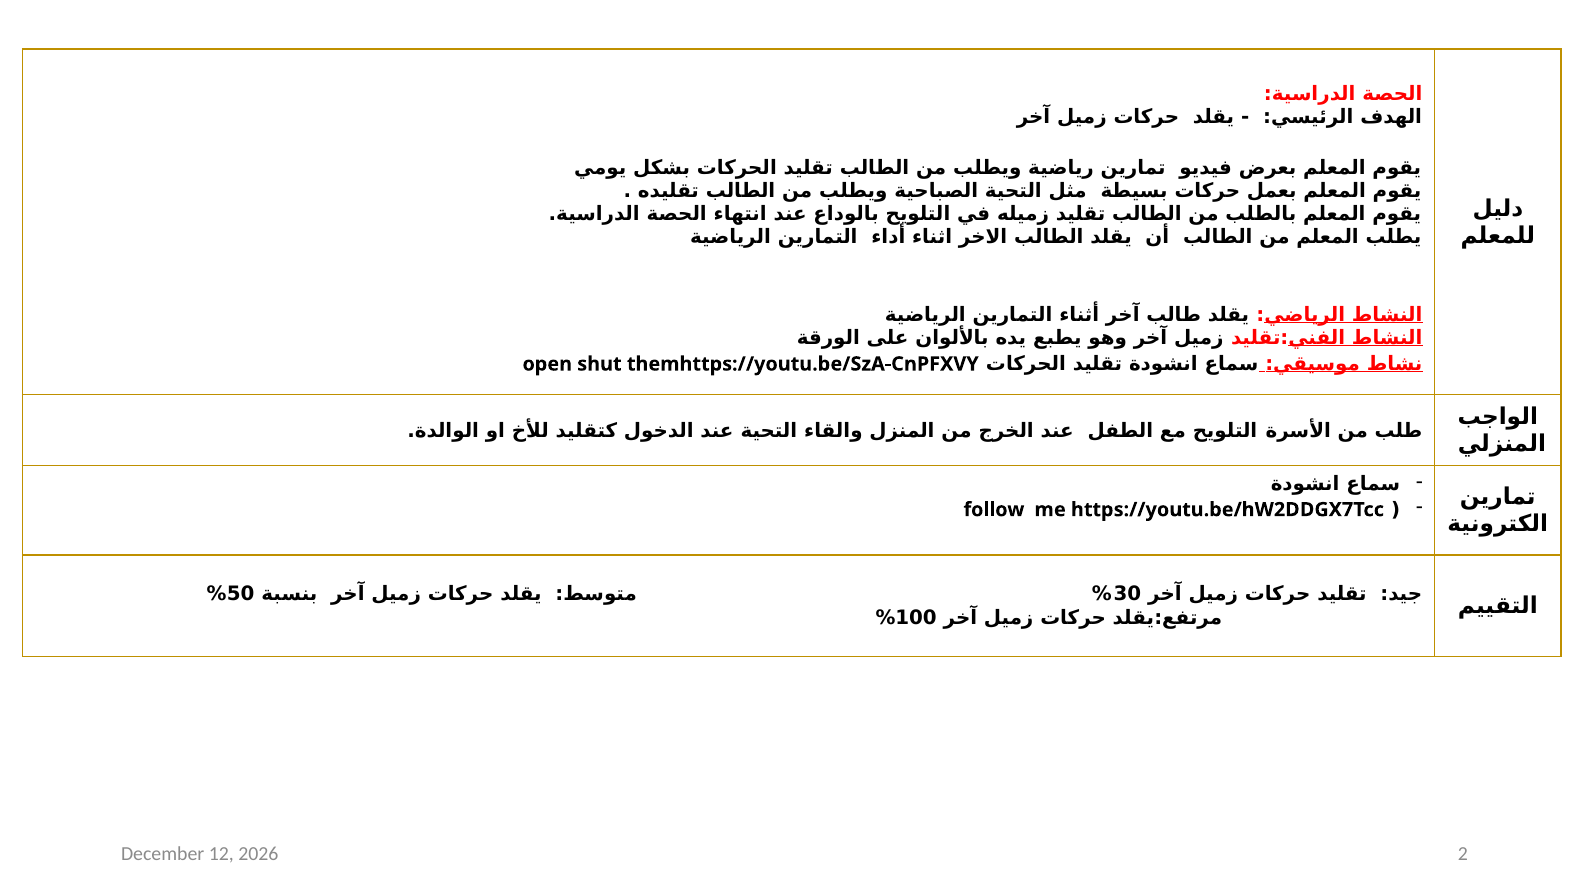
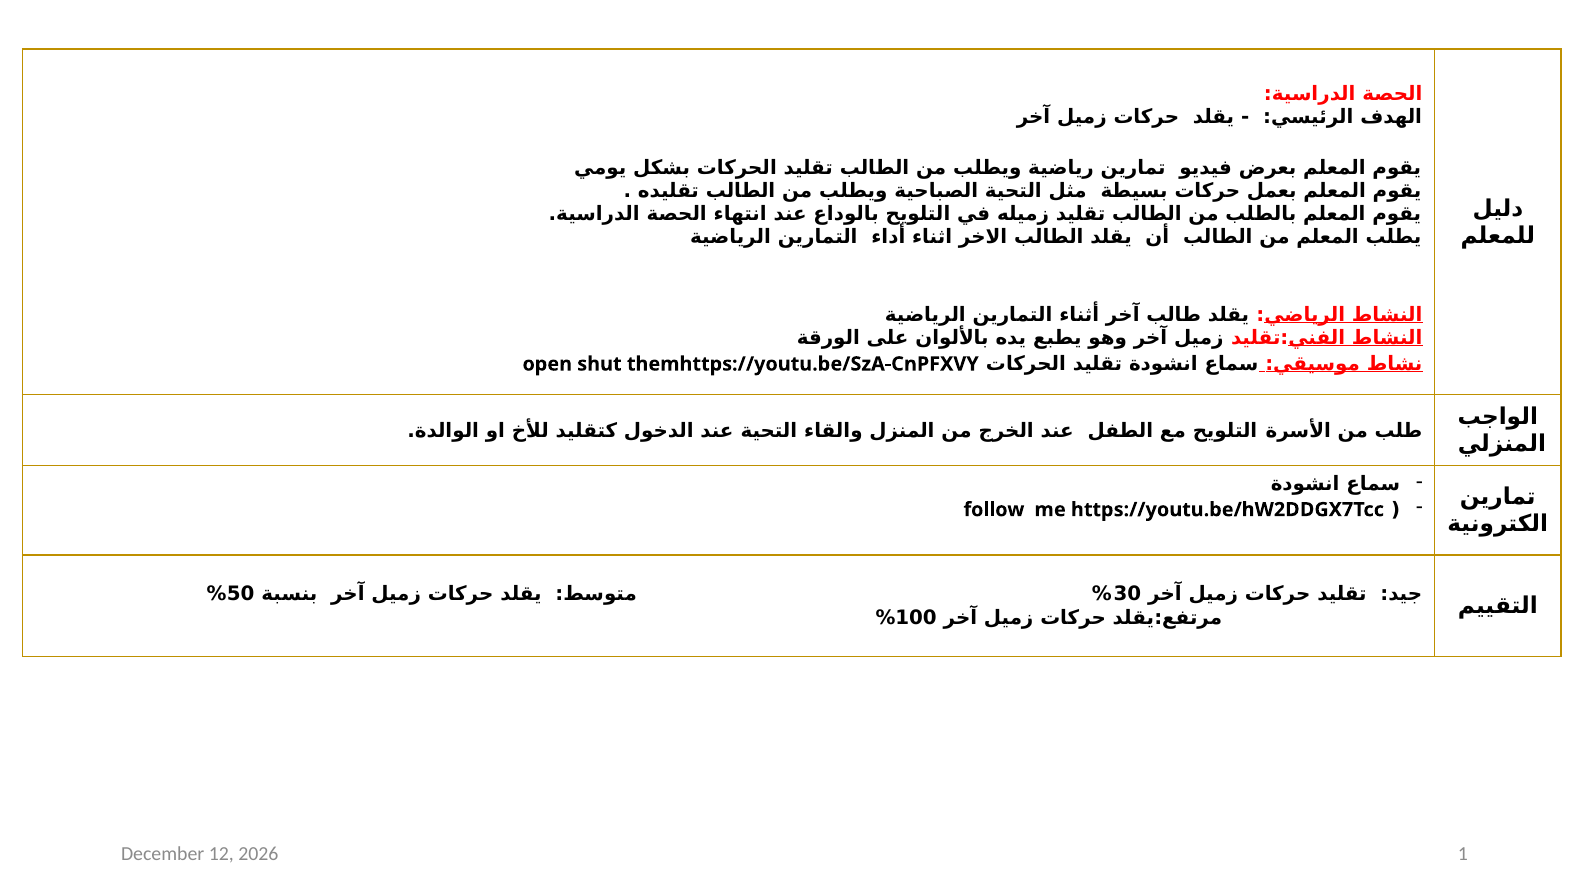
2: 2 -> 1
